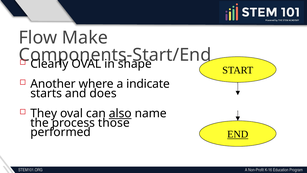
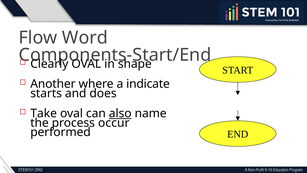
Make: Make -> Word
They: They -> Take
those: those -> occur
END underline: present -> none
